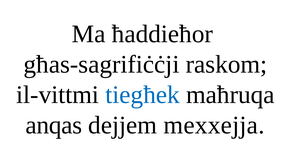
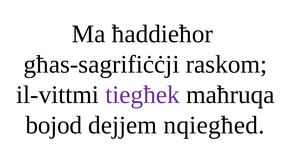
tiegħek colour: blue -> purple
anqas: anqas -> bojod
mexxejja: mexxejja -> nqiegħed
